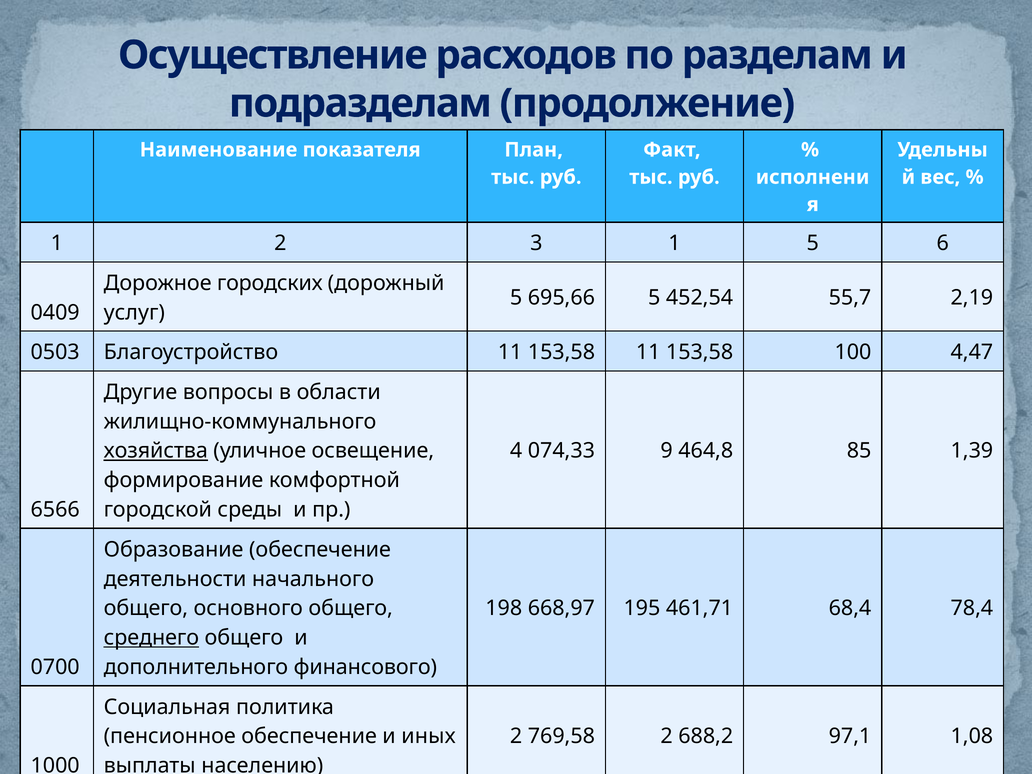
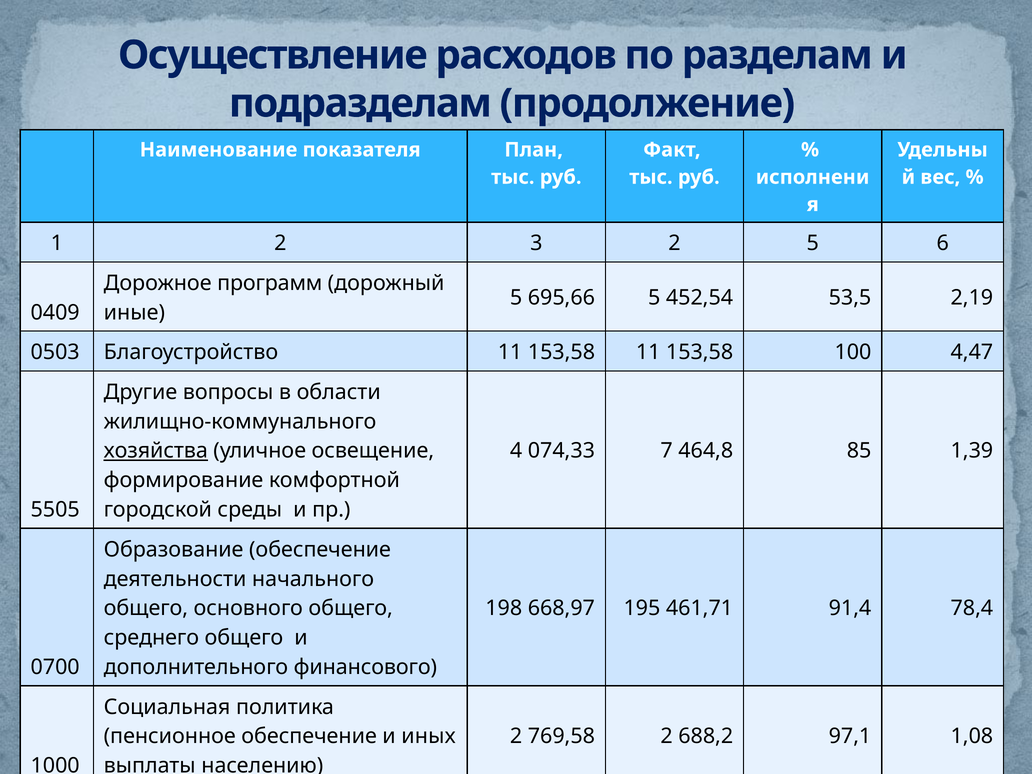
3 1: 1 -> 2
городских: городских -> программ
55,7: 55,7 -> 53,5
услуг: услуг -> иные
9: 9 -> 7
6566: 6566 -> 5505
68,4: 68,4 -> 91,4
среднего underline: present -> none
